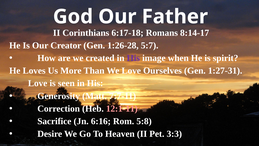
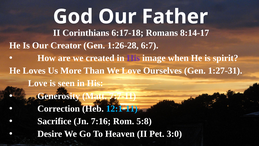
5:7: 5:7 -> 6:7
12:1-11 colour: pink -> light blue
6:16: 6:16 -> 7:16
3:3: 3:3 -> 3:0
